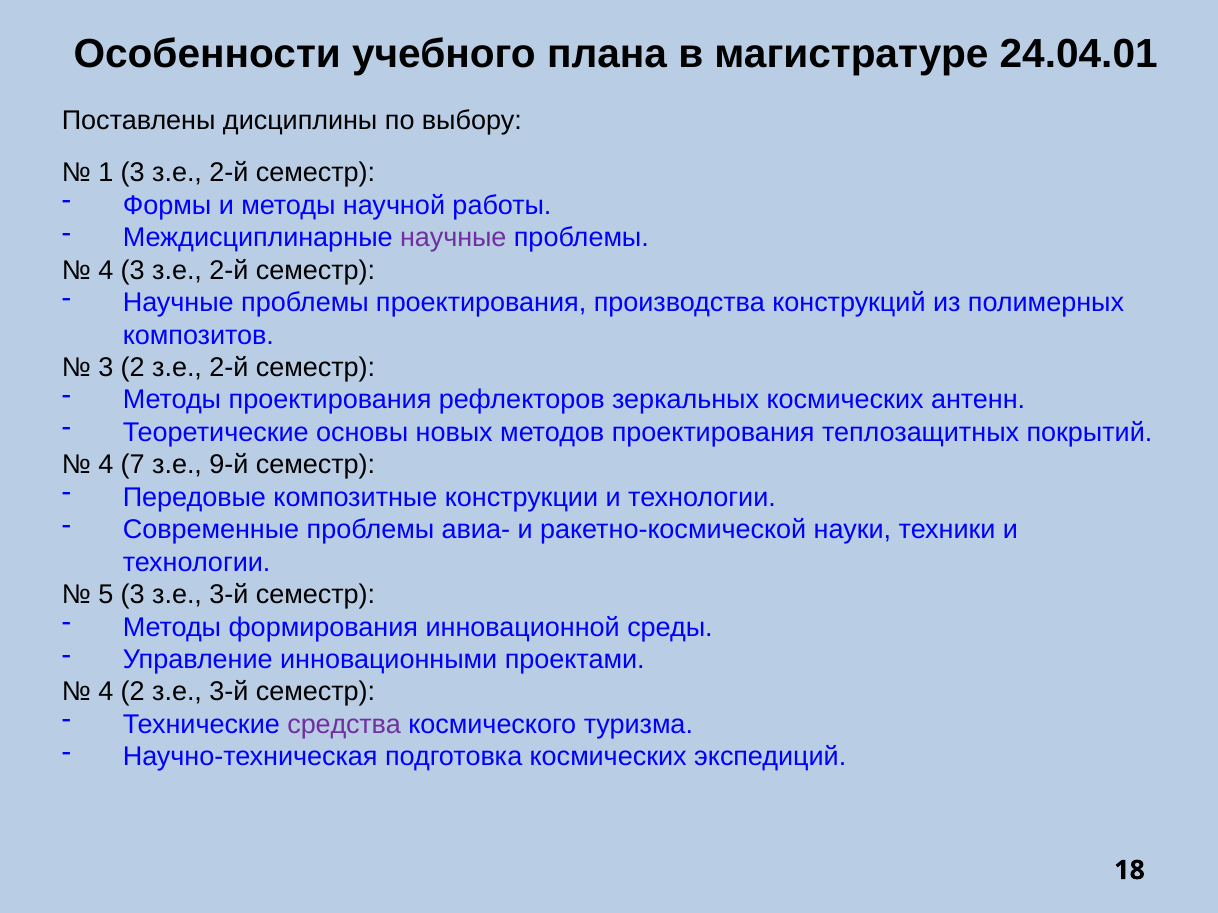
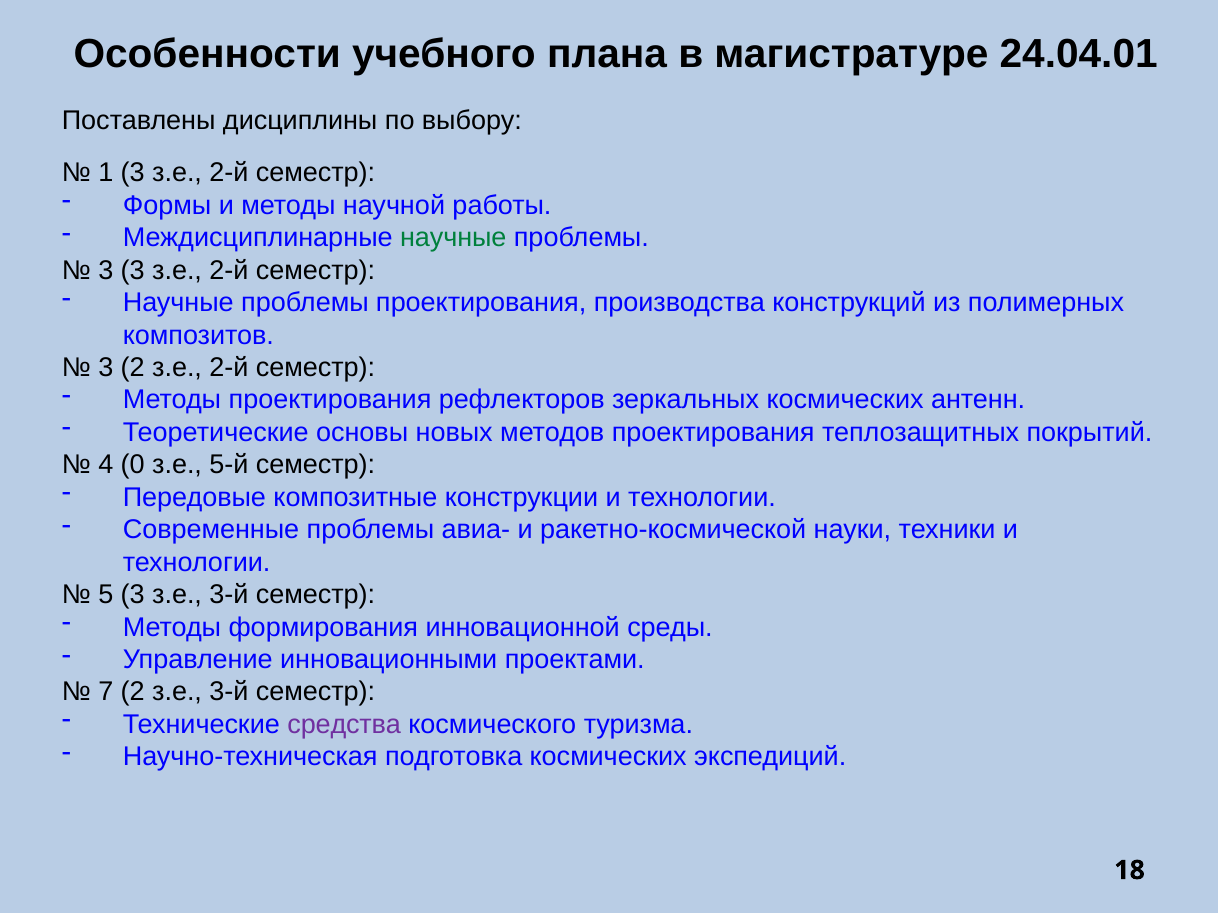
научные at (453, 238) colour: purple -> green
4 at (106, 270): 4 -> 3
7: 7 -> 0
9-й: 9-й -> 5-й
4 at (106, 692): 4 -> 7
